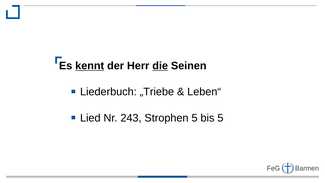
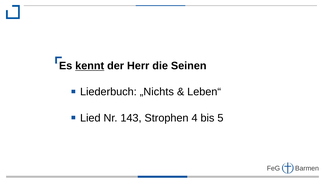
die underline: present -> none
„Triebe: „Triebe -> „Nichts
243: 243 -> 143
Strophen 5: 5 -> 4
